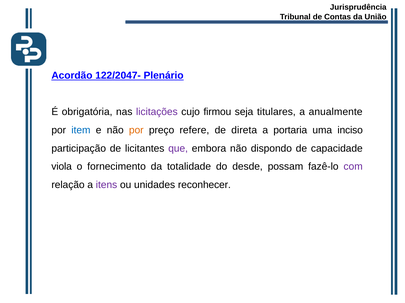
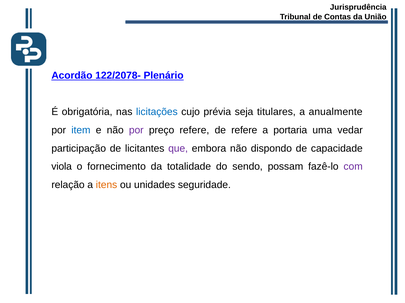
122/2047-: 122/2047- -> 122/2078-
licitações colour: purple -> blue
firmou: firmou -> prévia
por at (136, 130) colour: orange -> purple
de direta: direta -> refere
inciso: inciso -> vedar
desde: desde -> sendo
itens colour: purple -> orange
reconhecer: reconhecer -> seguridade
